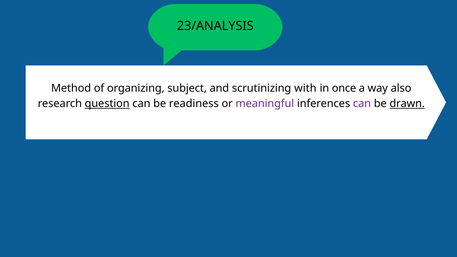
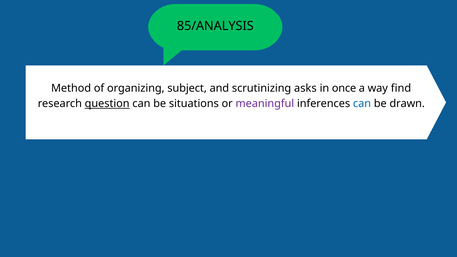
23/ANALYSIS: 23/ANALYSIS -> 85/ANALYSIS
with: with -> asks
also: also -> find
readiness: readiness -> situations
can at (362, 104) colour: purple -> blue
drawn underline: present -> none
